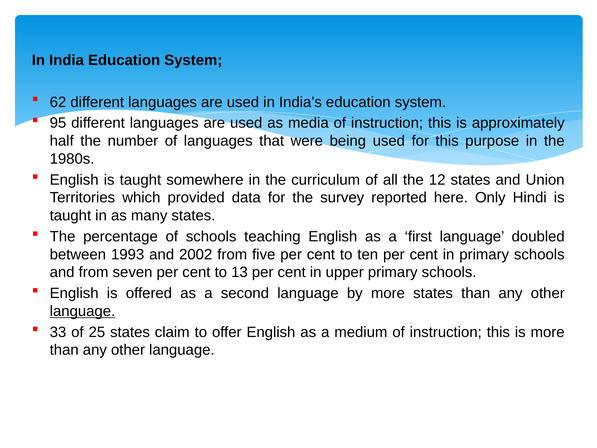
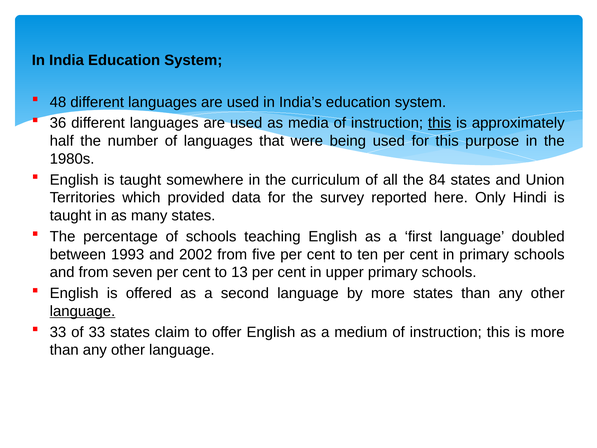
62: 62 -> 48
95: 95 -> 36
this at (440, 123) underline: none -> present
12: 12 -> 84
of 25: 25 -> 33
